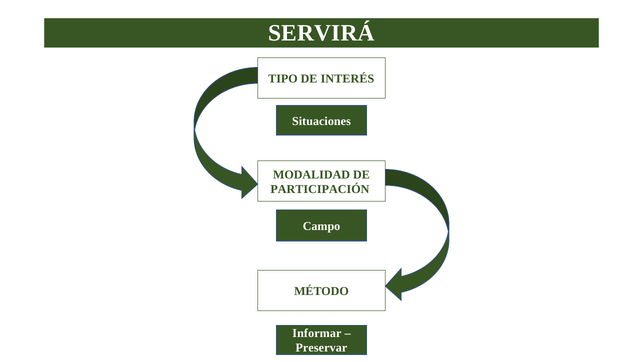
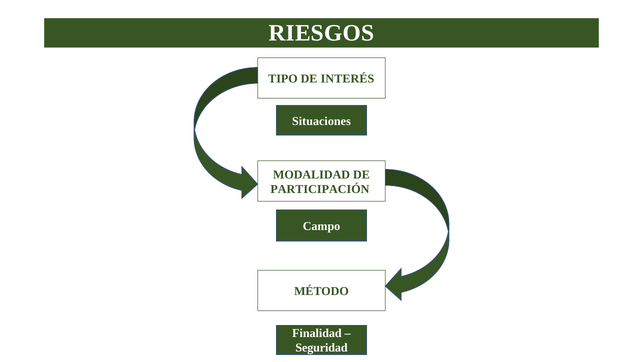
SERVIRÁ: SERVIRÁ -> RIESGOS
Informar: Informar -> Finalidad
Preservar: Preservar -> Seguridad
